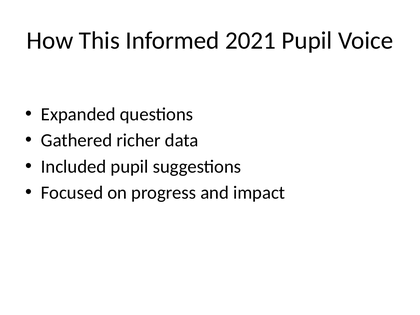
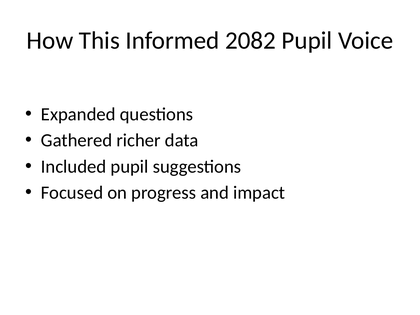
2021: 2021 -> 2082
